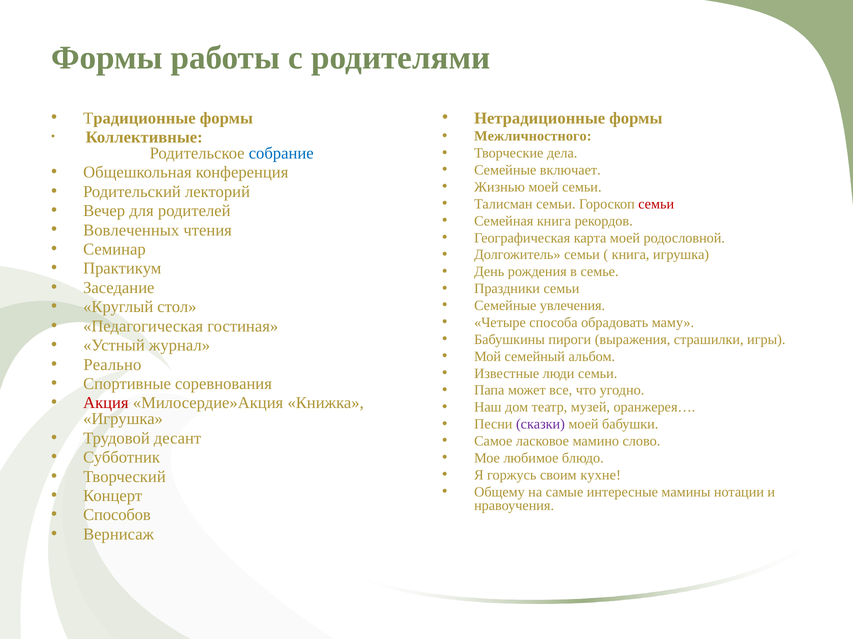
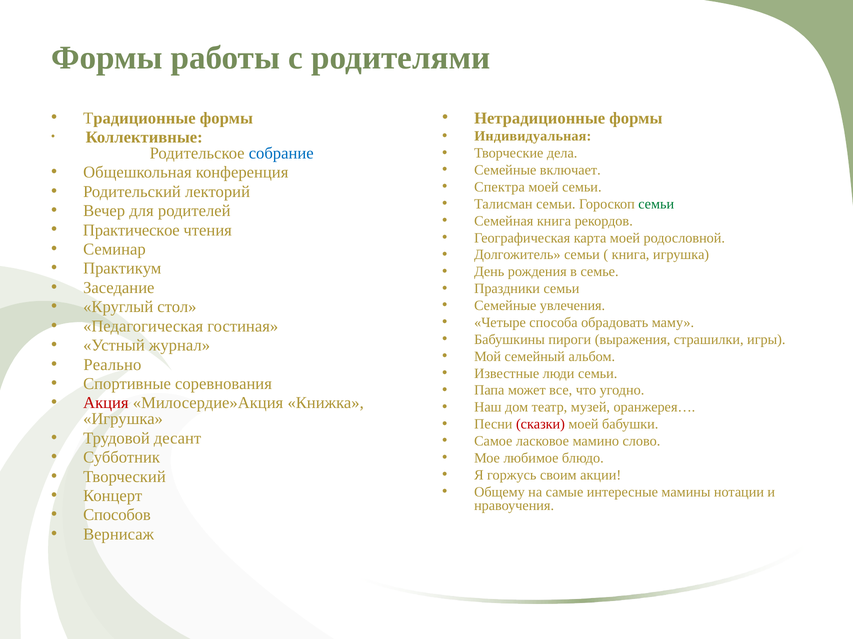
Межличностного: Межличностного -> Индивидуальная
Жизнью: Жизнью -> Спектра
семьи at (656, 204) colour: red -> green
Вовлеченных: Вовлеченных -> Практическое
сказки colour: purple -> red
кухне: кухне -> акции
